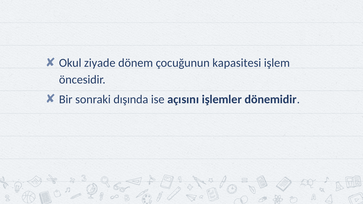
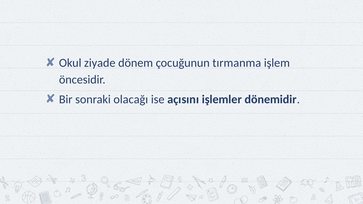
kapasitesi: kapasitesi -> tırmanma
dışında: dışında -> olacağı
